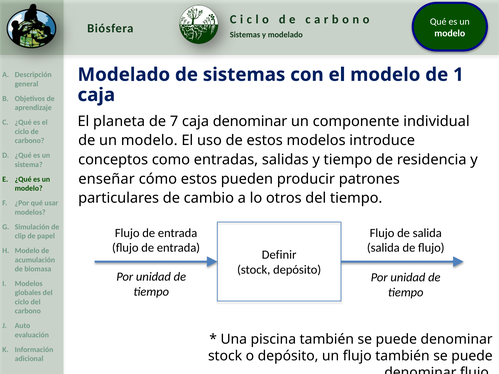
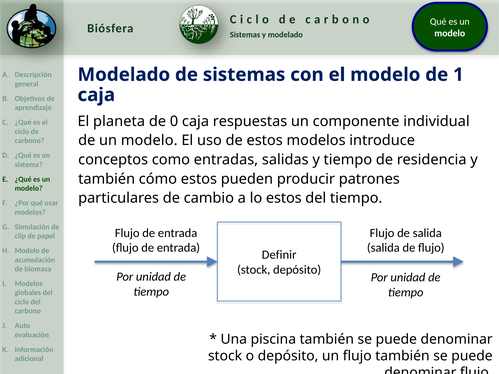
7: 7 -> 0
caja denominar: denominar -> respuestas
enseñar at (107, 179): enseñar -> también
lo otros: otros -> estos
